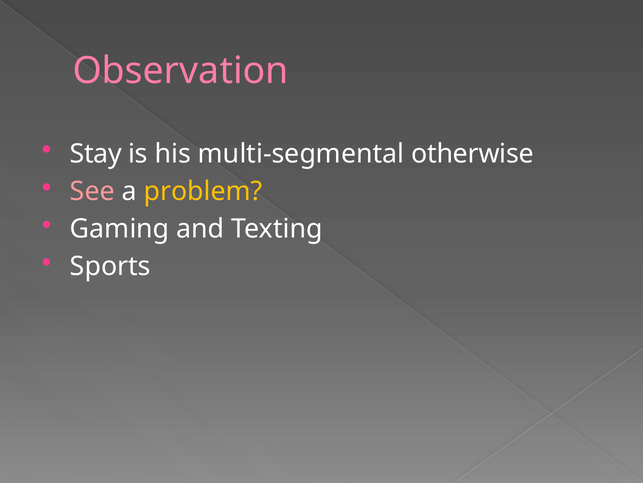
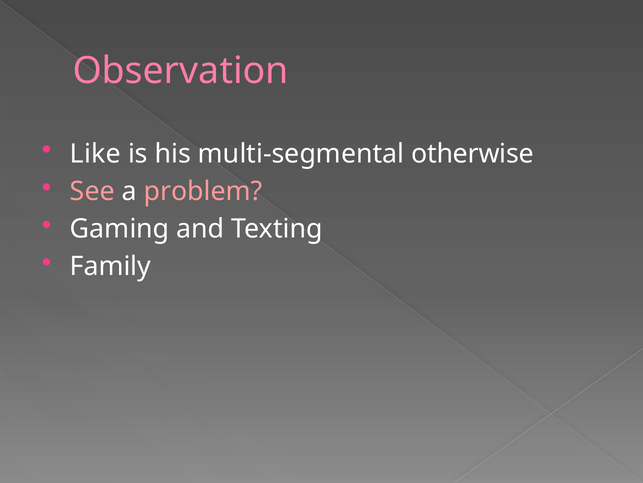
Stay: Stay -> Like
problem colour: yellow -> pink
Sports: Sports -> Family
